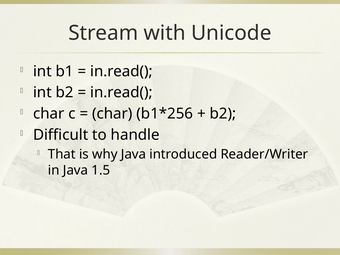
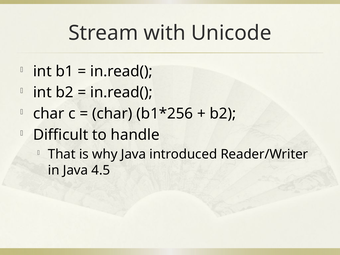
1.5: 1.5 -> 4.5
